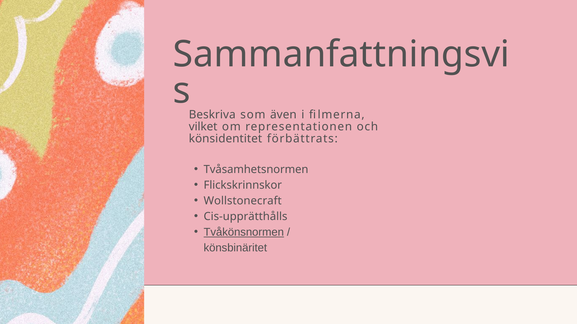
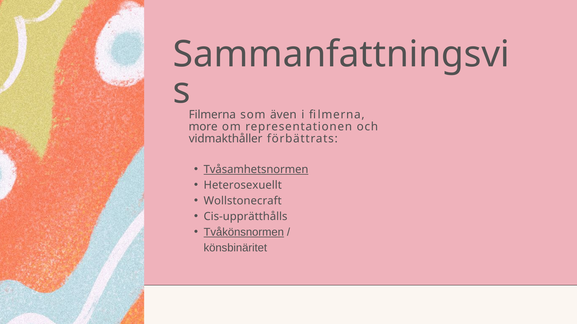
Beskriva at (212, 115): Beskriva -> Filmerna
vilket: vilket -> more
könsidentitet: könsidentitet -> vidmakthåller
Tvåsamhetsnormen underline: none -> present
Flickskrinnskor: Flickskrinnskor -> Heterosexuellt
